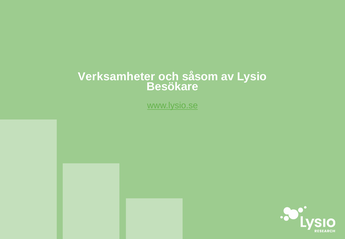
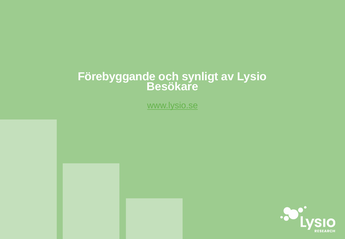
Verksamheter: Verksamheter -> Förebyggande
såsom: såsom -> synligt
